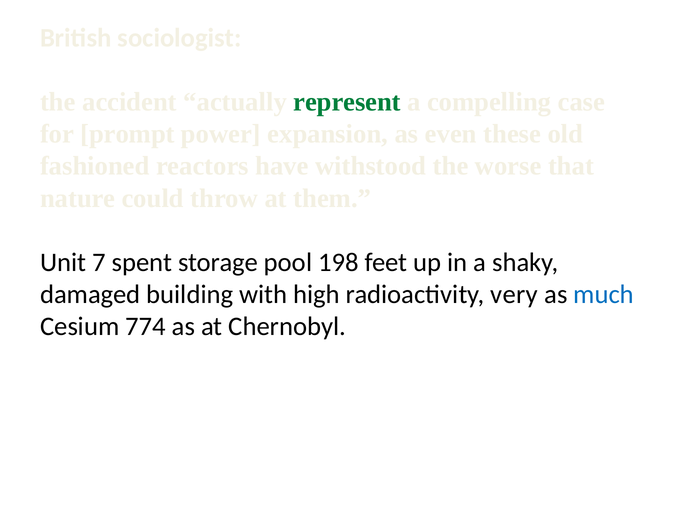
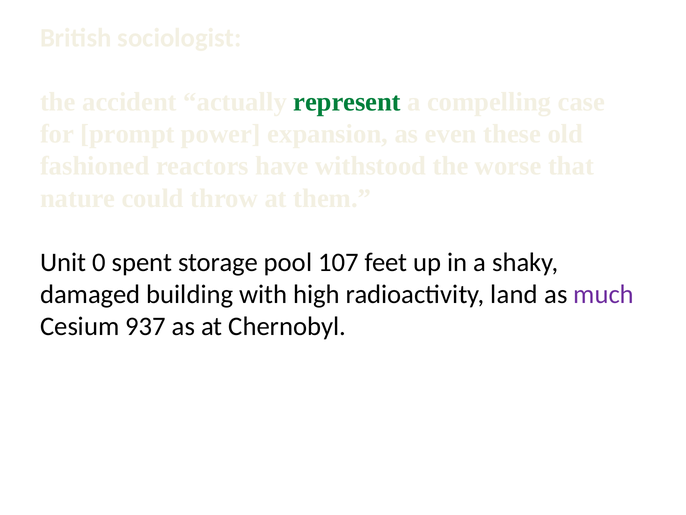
7: 7 -> 0
198: 198 -> 107
very: very -> land
much colour: blue -> purple
774: 774 -> 937
